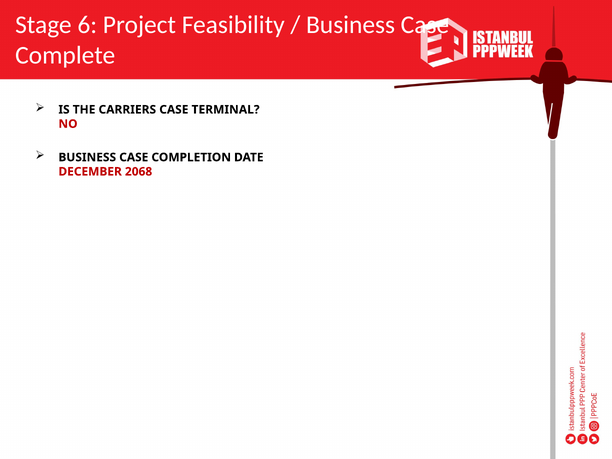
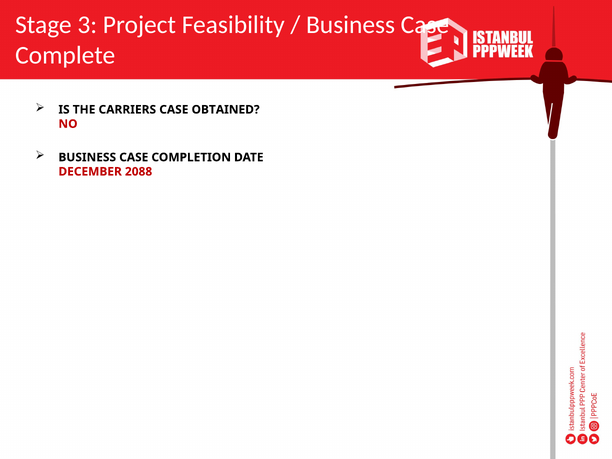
6: 6 -> 3
TERMINAL: TERMINAL -> OBTAINED
2068: 2068 -> 2088
